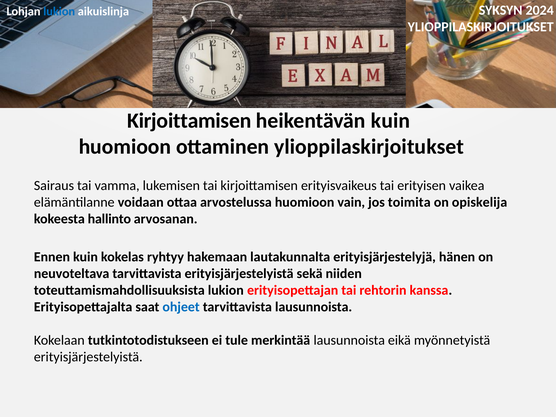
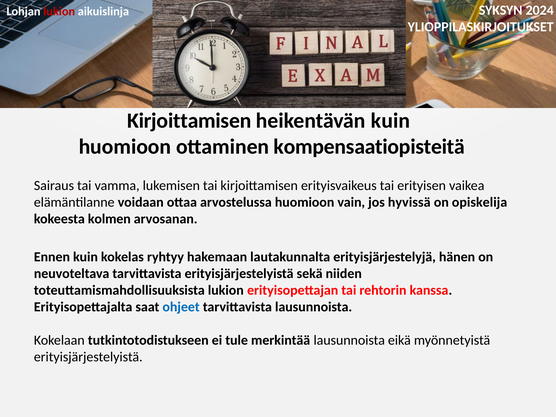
lukion at (59, 11) colour: blue -> red
ottaminen ylioppilaskirjoitukset: ylioppilaskirjoitukset -> kompensaatiopisteitä
toimita: toimita -> hyvissä
hallinto: hallinto -> kolmen
